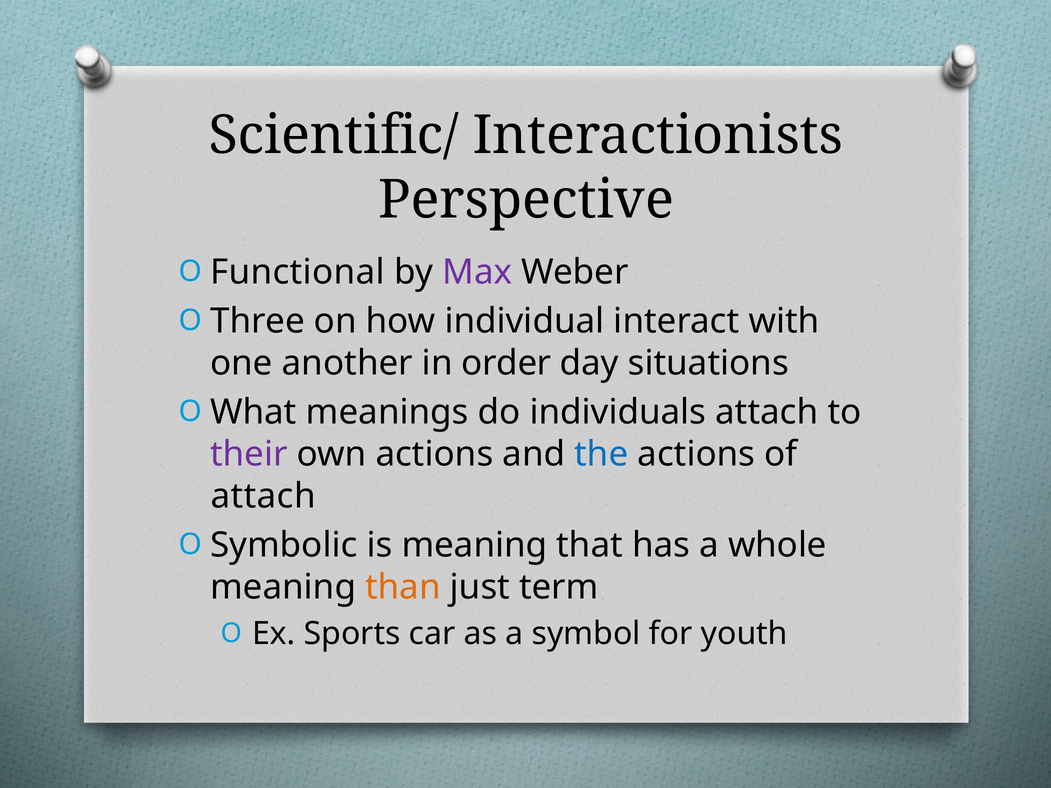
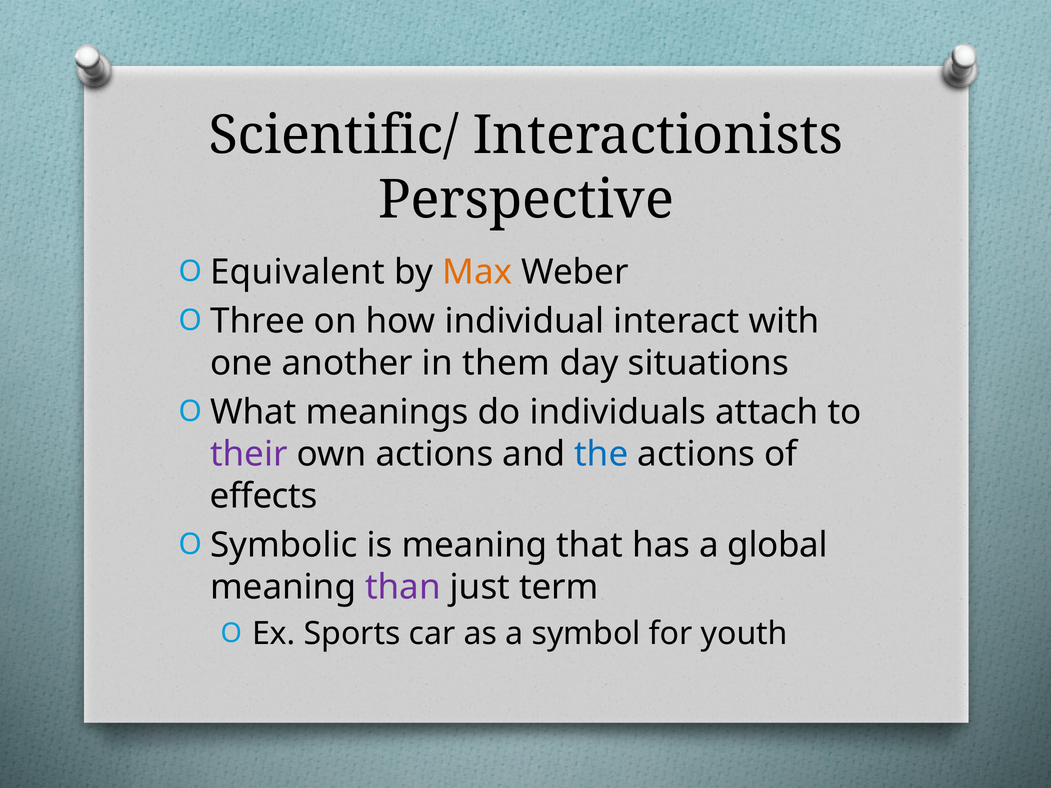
Functional: Functional -> Equivalent
Max colour: purple -> orange
order: order -> them
attach at (263, 497): attach -> effects
whole: whole -> global
than colour: orange -> purple
